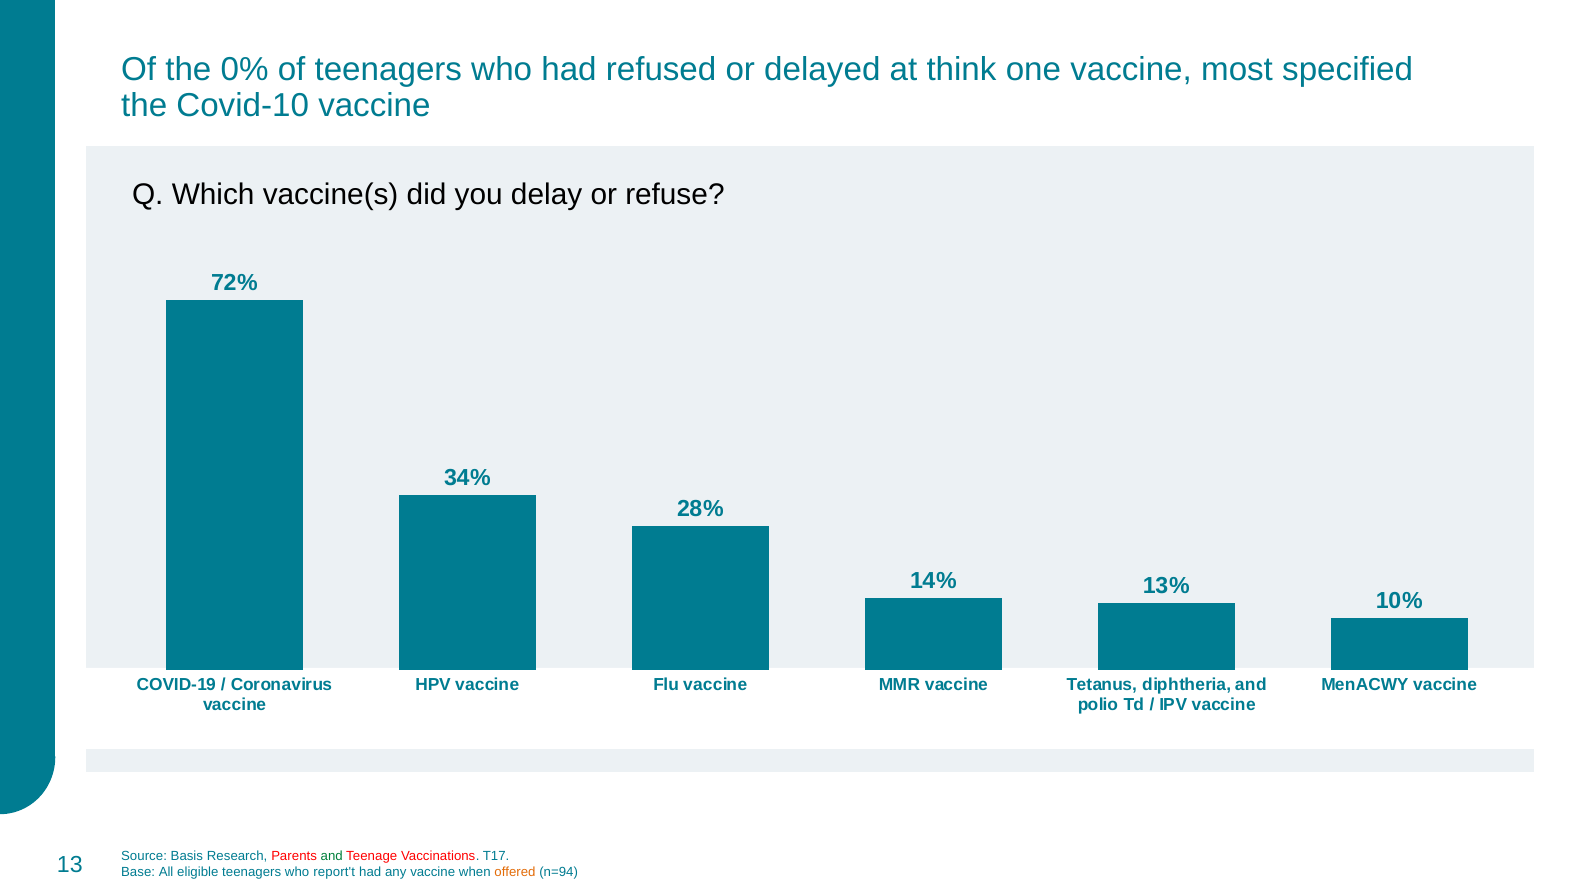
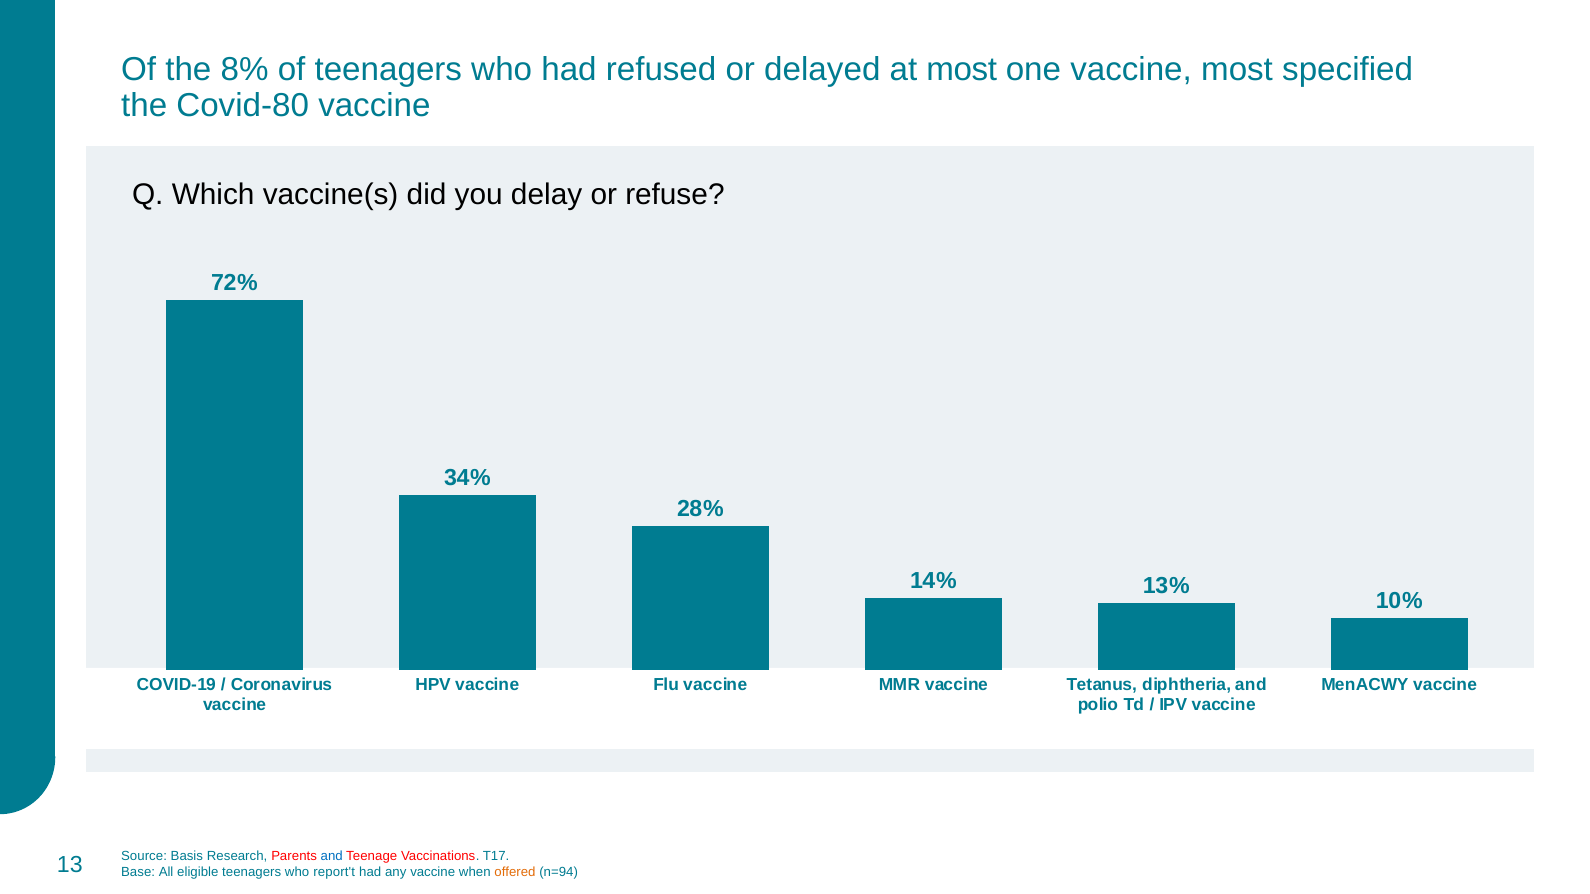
0%: 0% -> 8%
at think: think -> most
Covid-10: Covid-10 -> Covid-80
and at (332, 856) colour: green -> blue
